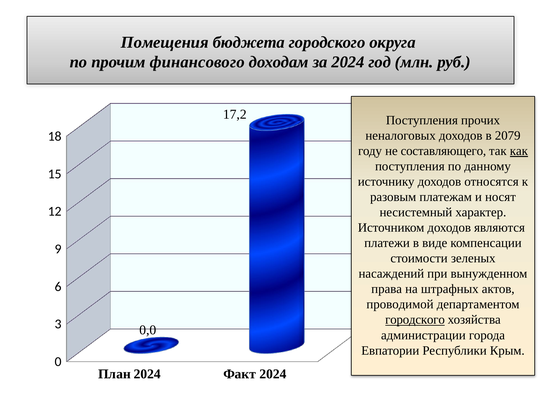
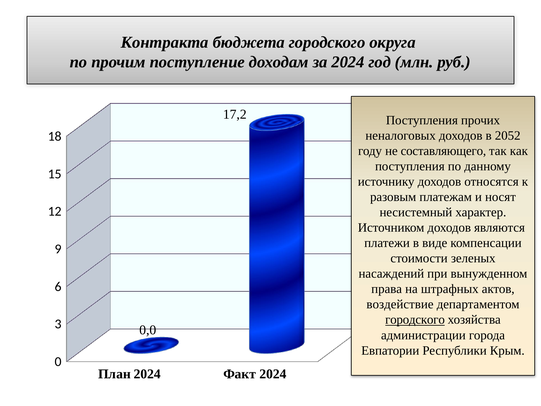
Помещения: Помещения -> Контракта
финансового: финансового -> поступление
2079: 2079 -> 2052
как underline: present -> none
проводимой: проводимой -> воздействие
